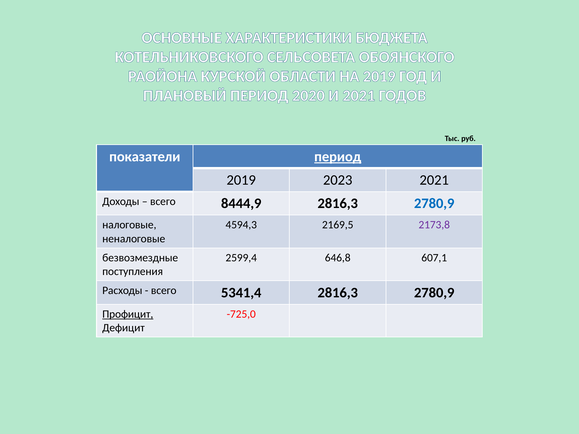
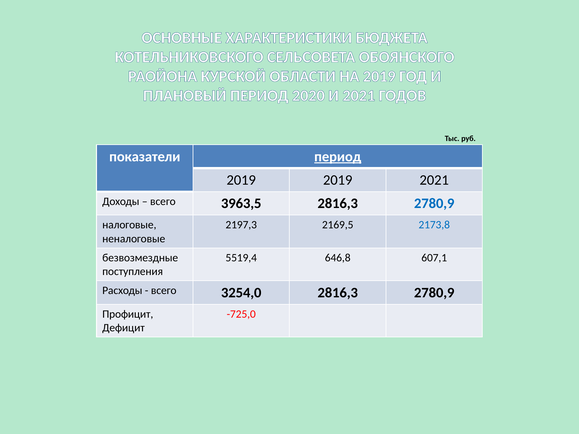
2019 2023: 2023 -> 2019
8444,9: 8444,9 -> 3963,5
4594,3: 4594,3 -> 2197,3
2173,8 colour: purple -> blue
2599,4: 2599,4 -> 5519,4
5341,4: 5341,4 -> 3254,0
Профицит underline: present -> none
